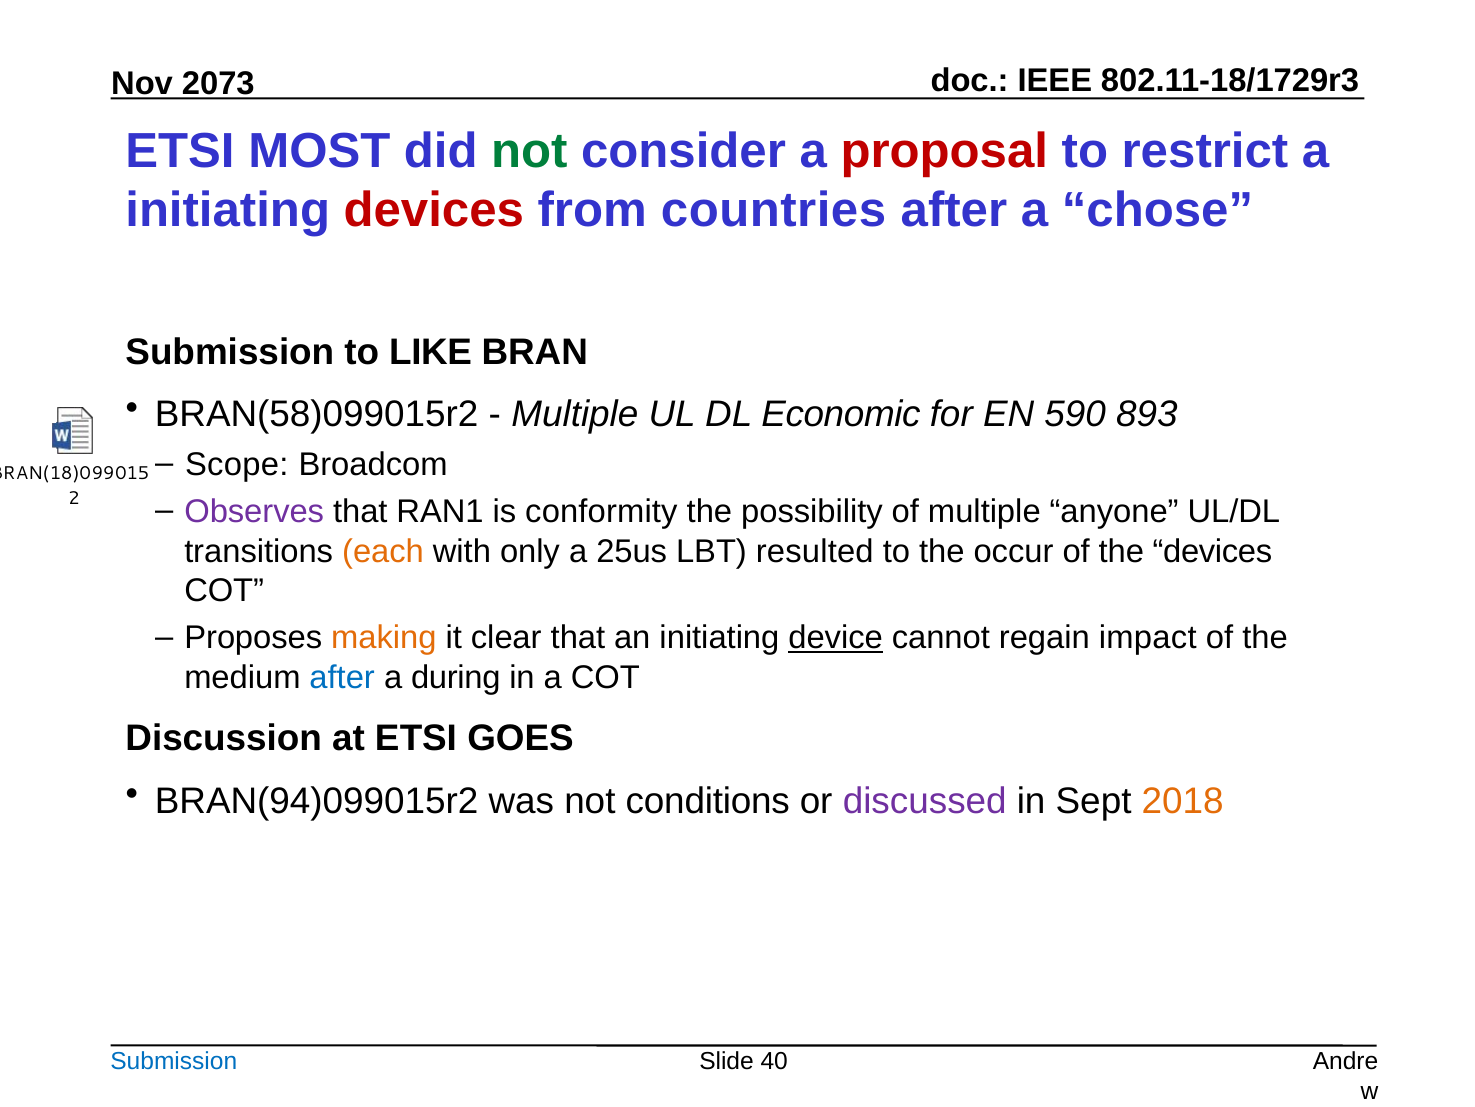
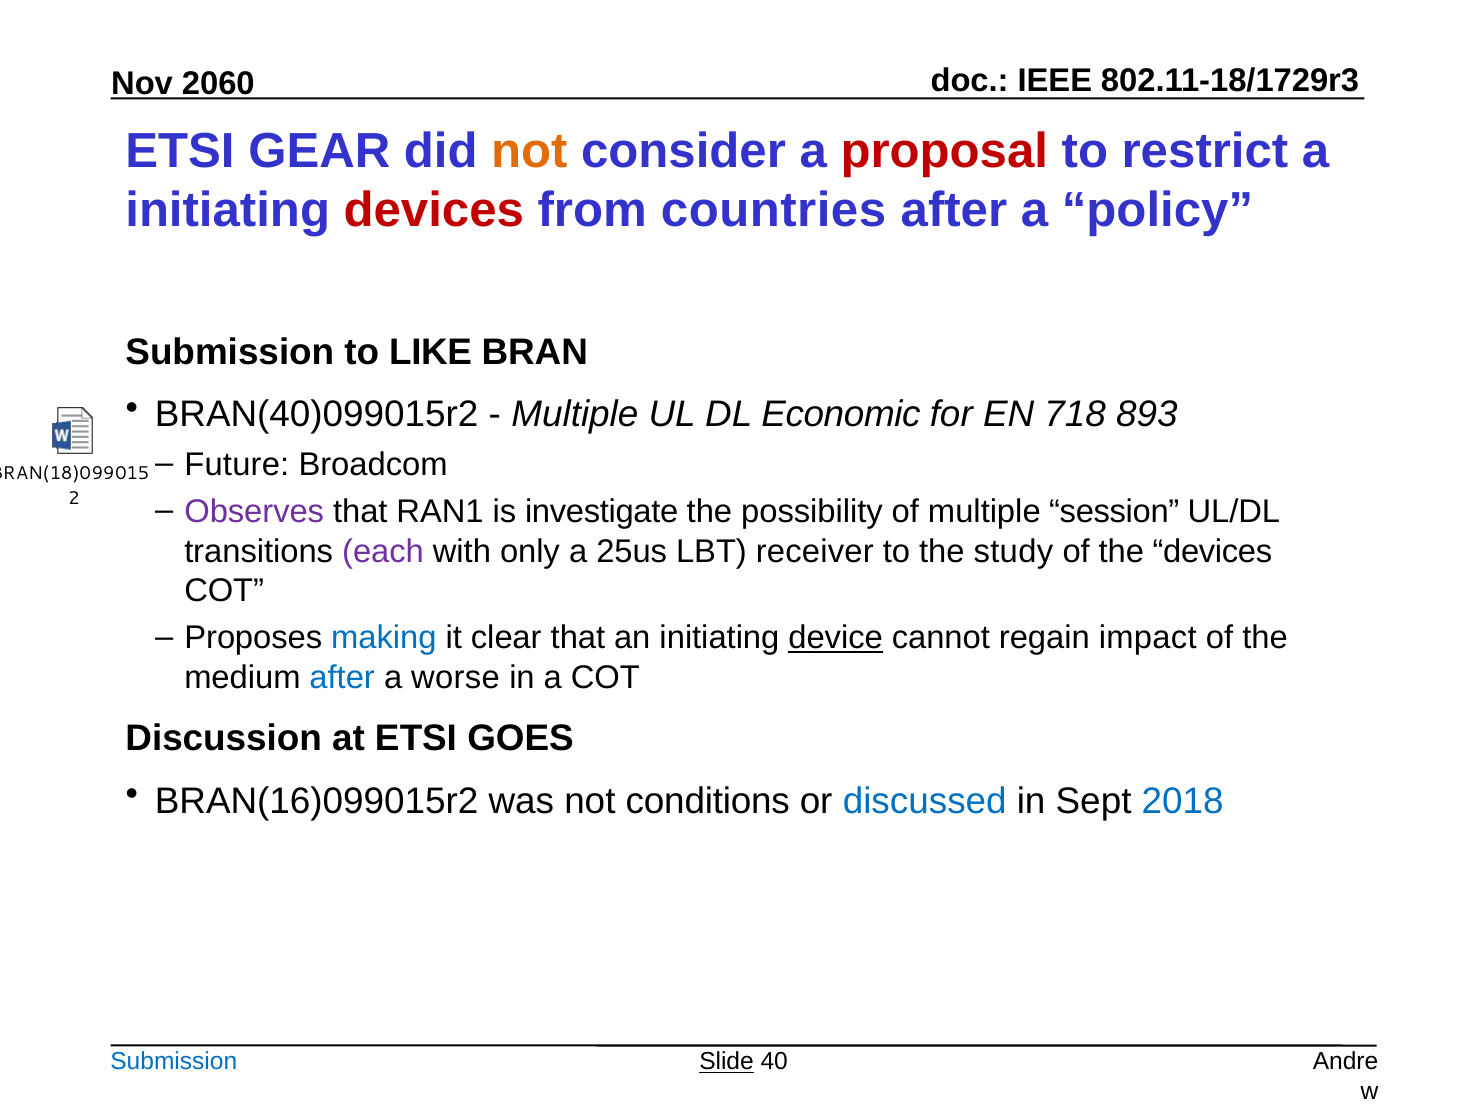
2073: 2073 -> 2060
MOST: MOST -> GEAR
not at (529, 151) colour: green -> orange
chose: chose -> policy
BRAN(58)099015r2: BRAN(58)099015r2 -> BRAN(40)099015r2
590: 590 -> 718
Scope: Scope -> Future
conformity: conformity -> investigate
anyone: anyone -> session
each colour: orange -> purple
resulted: resulted -> receiver
occur: occur -> study
making colour: orange -> blue
during: during -> worse
BRAN(94)099015r2: BRAN(94)099015r2 -> BRAN(16)099015r2
discussed colour: purple -> blue
2018 colour: orange -> blue
Slide underline: none -> present
